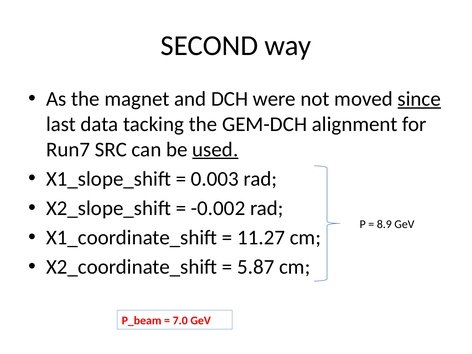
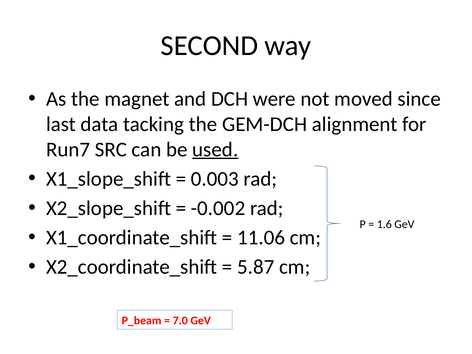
since underline: present -> none
8.9: 8.9 -> 1.6
11.27: 11.27 -> 11.06
